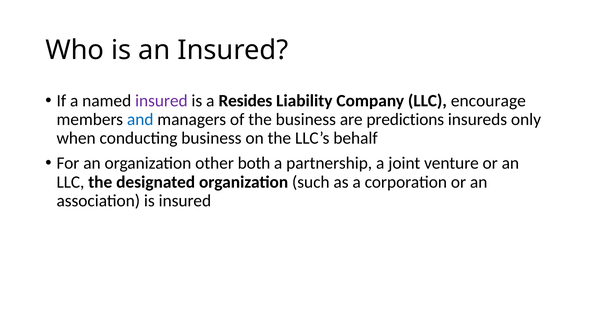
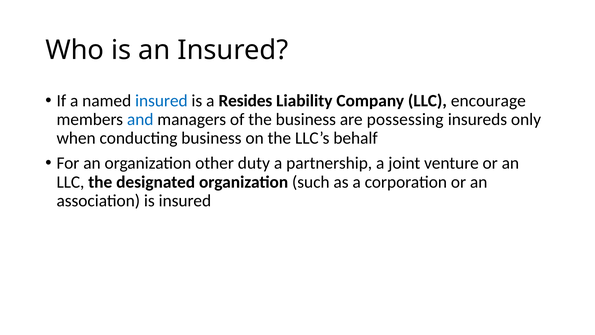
insured at (161, 101) colour: purple -> blue
predictions: predictions -> possessing
both: both -> duty
